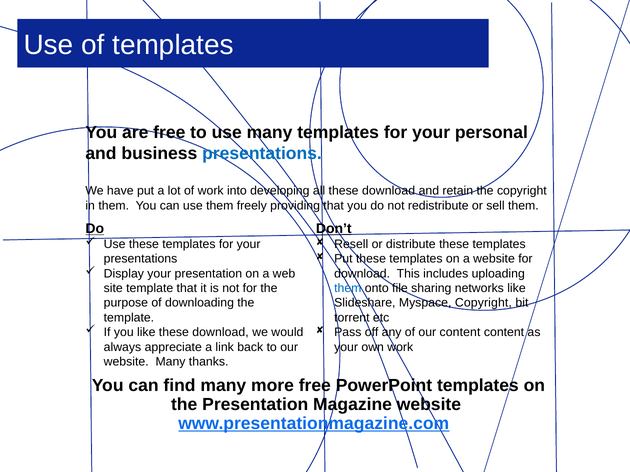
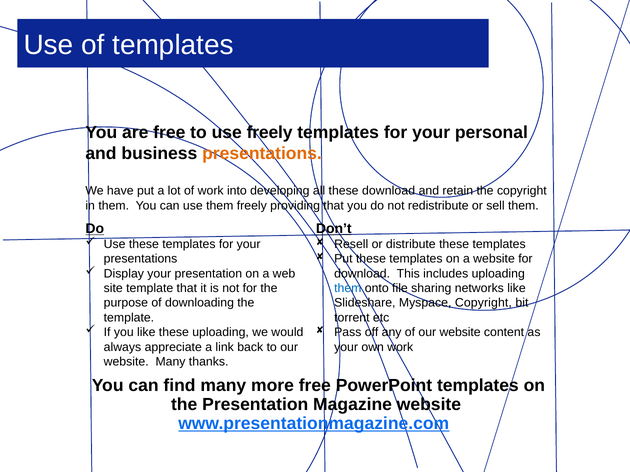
use many: many -> freely
presentations at (262, 154) colour: blue -> orange
like these download: download -> uploading
of our content: content -> website
